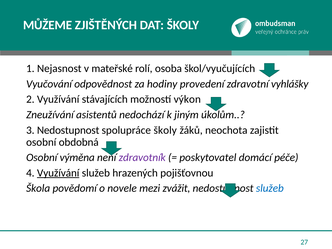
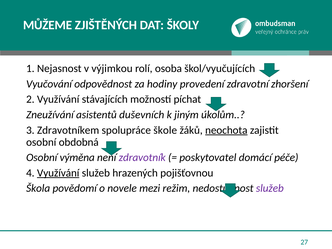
mateřské: mateřské -> výjimkou
vyhlášky: vyhlášky -> zhoršení
výkon: výkon -> píchat
nedochází: nedochází -> duševních
3 Nedostupnost: Nedostupnost -> Zdravotníkem
spolupráce školy: školy -> škole
neochota underline: none -> present
zvážit: zvážit -> režim
služeb at (270, 188) colour: blue -> purple
